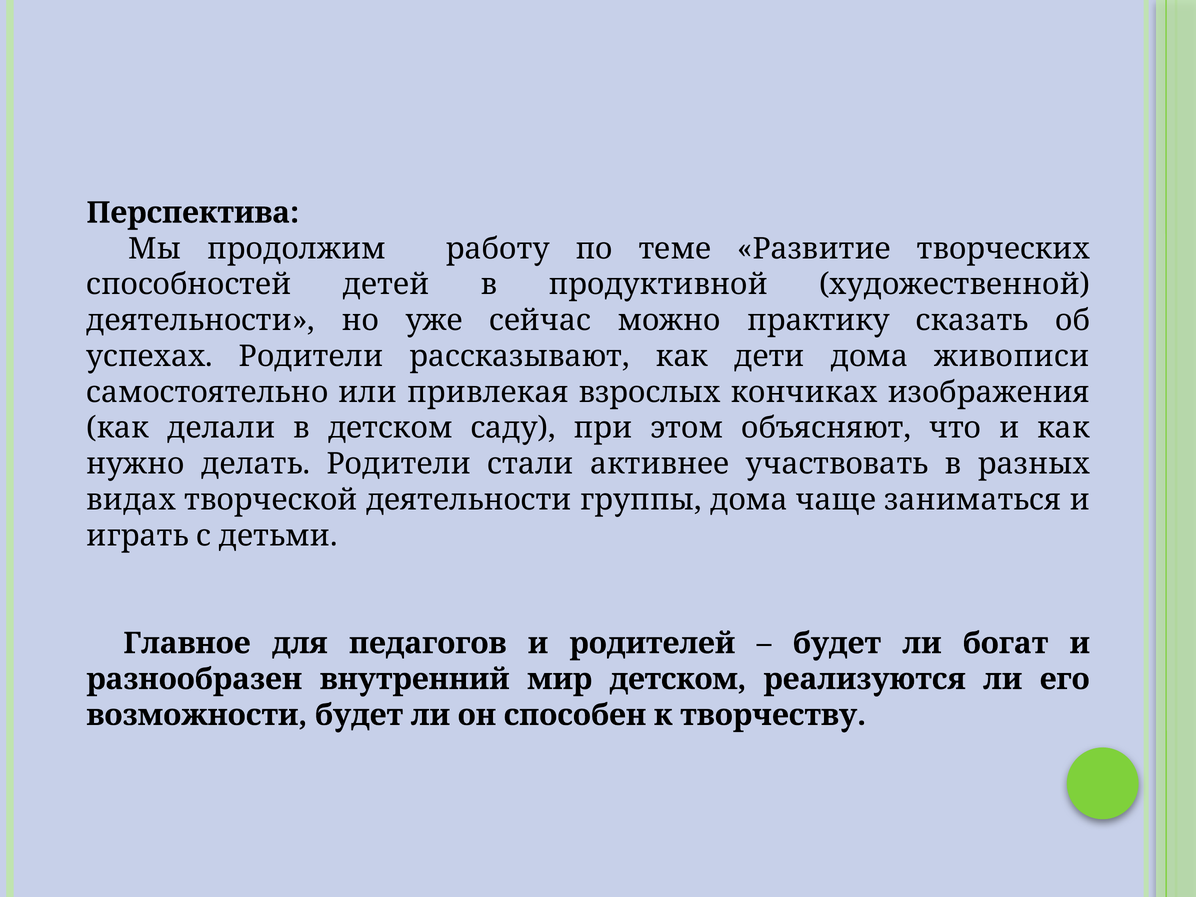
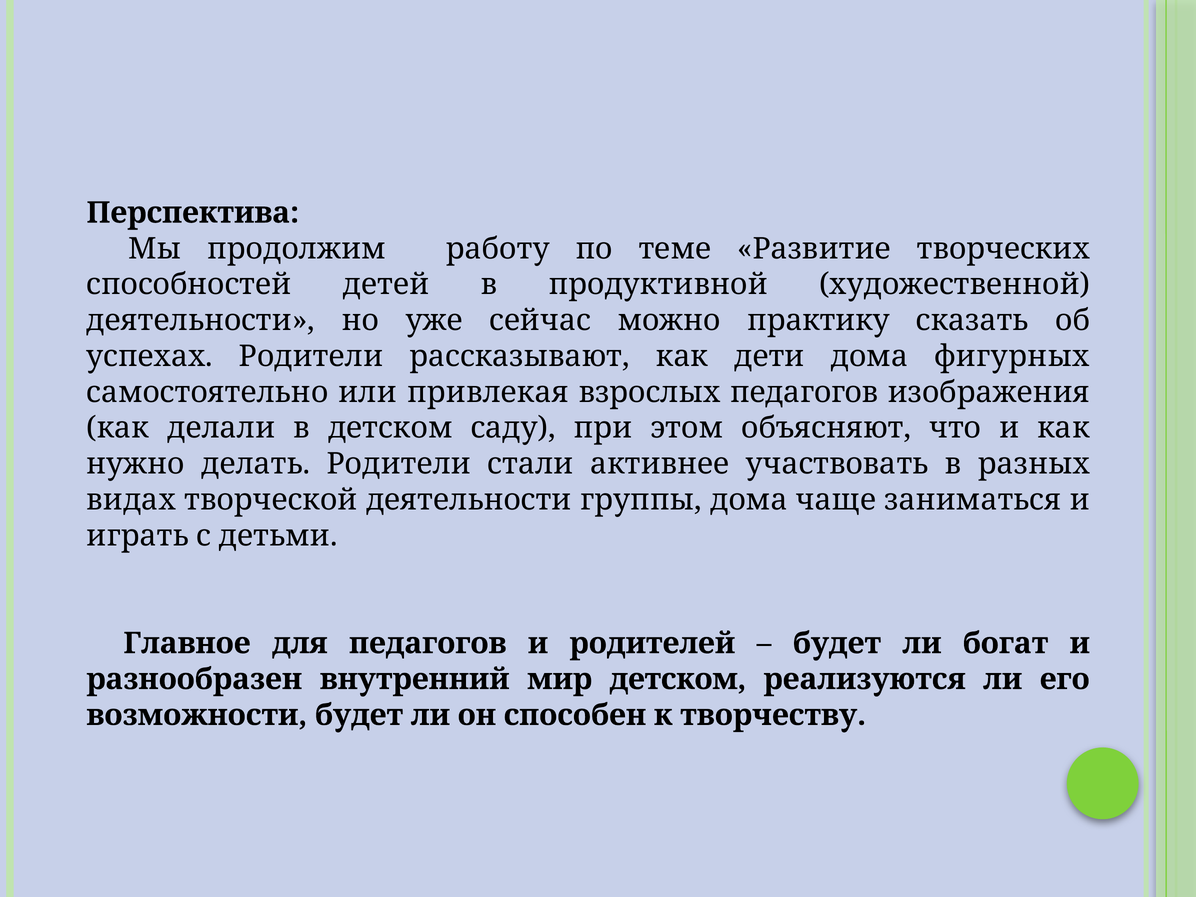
живописи: живописи -> фигурных
взрослых кончиках: кончиках -> педагогов
